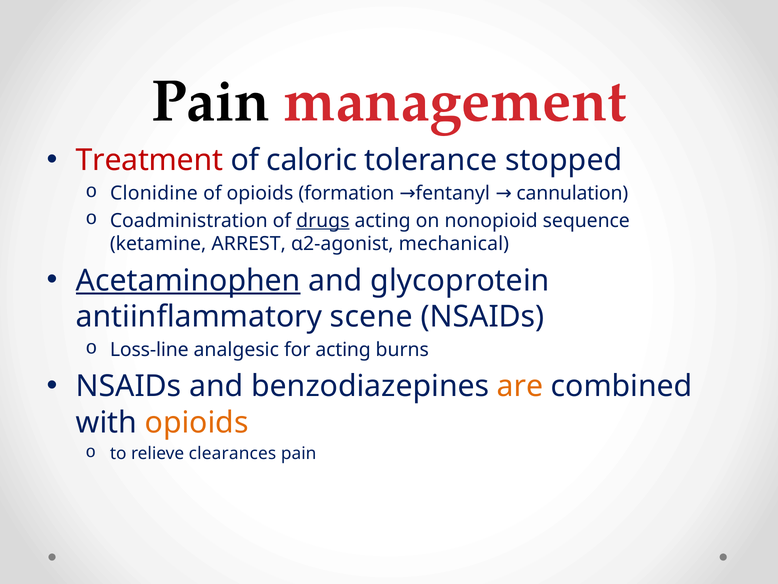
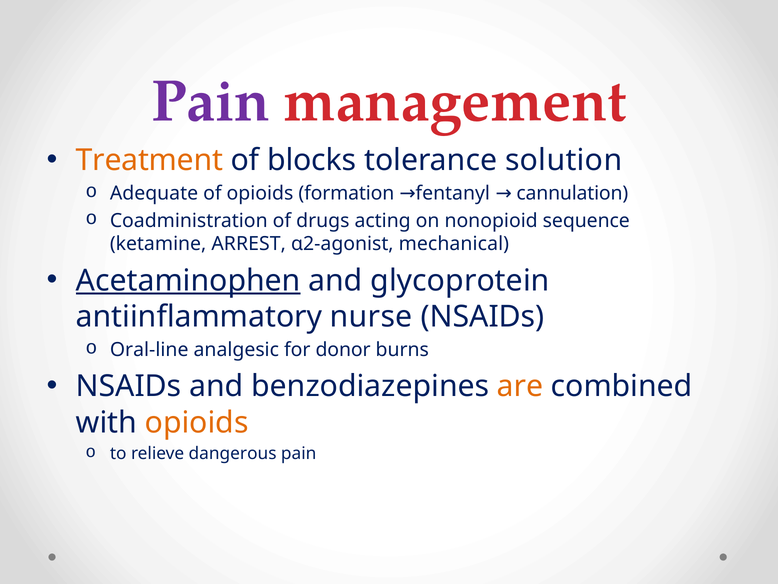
Pain at (211, 101) colour: black -> purple
Treatment colour: red -> orange
caloric: caloric -> blocks
stopped: stopped -> solution
Clonidine: Clonidine -> Adequate
drugs underline: present -> none
scene: scene -> nurse
Loss-line: Loss-line -> Oral-line
for acting: acting -> donor
clearances: clearances -> dangerous
